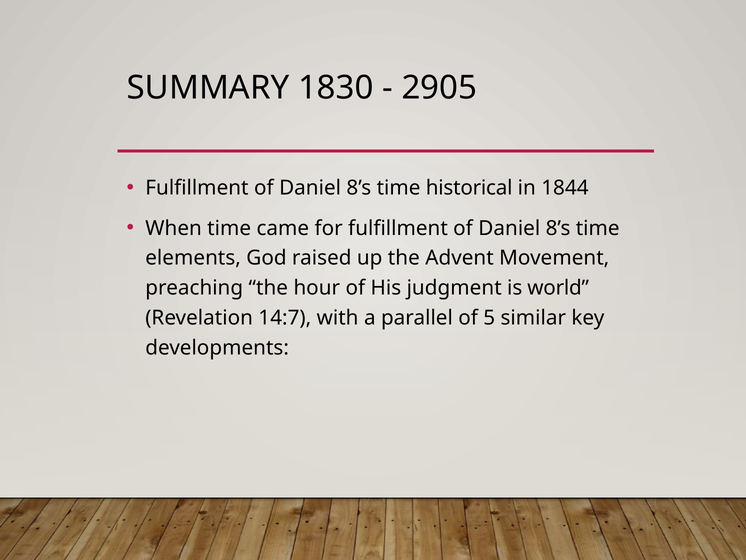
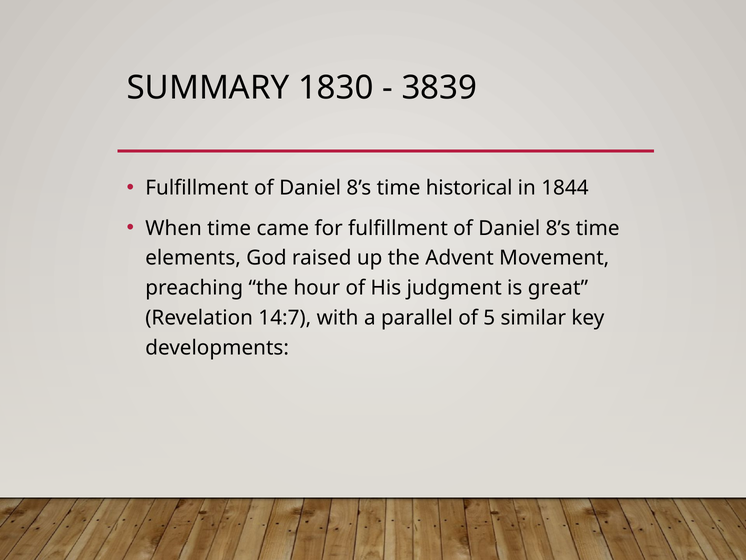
2905: 2905 -> 3839
world: world -> great
